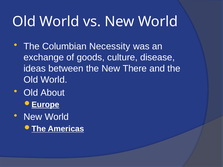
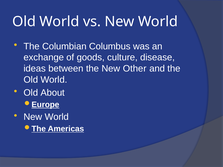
Necessity: Necessity -> Columbus
There: There -> Other
